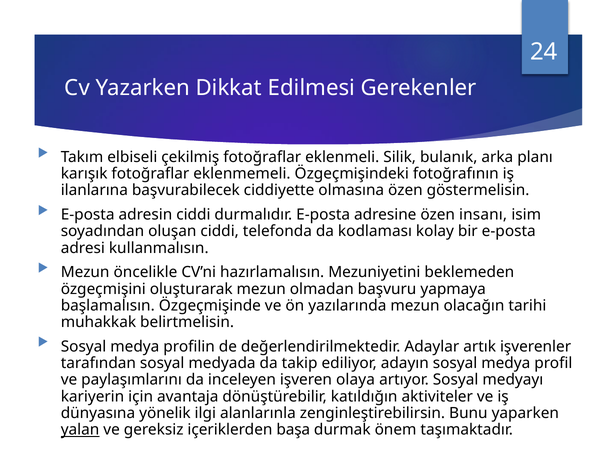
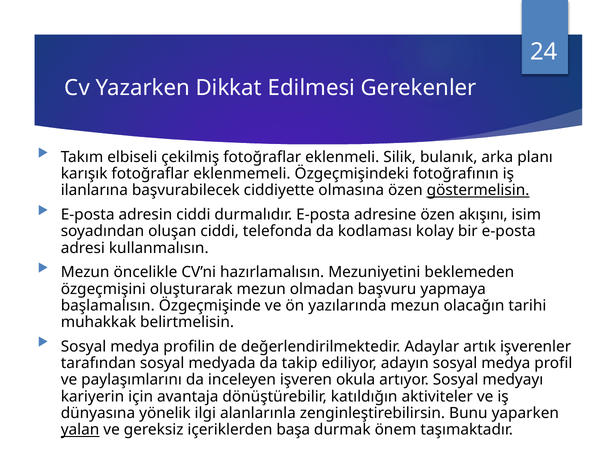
göstermelisin underline: none -> present
insanı: insanı -> akışını
olaya: olaya -> okula
